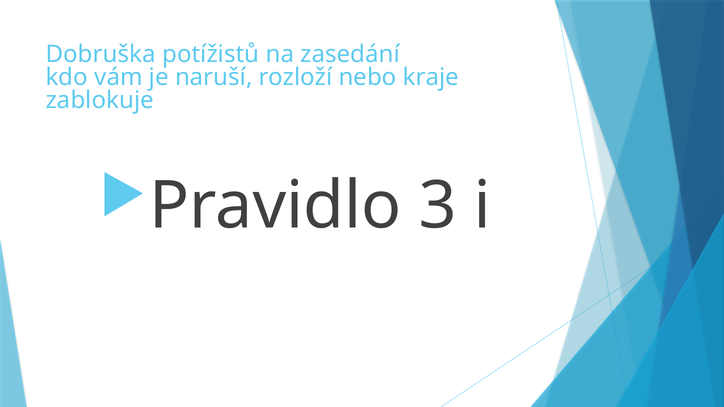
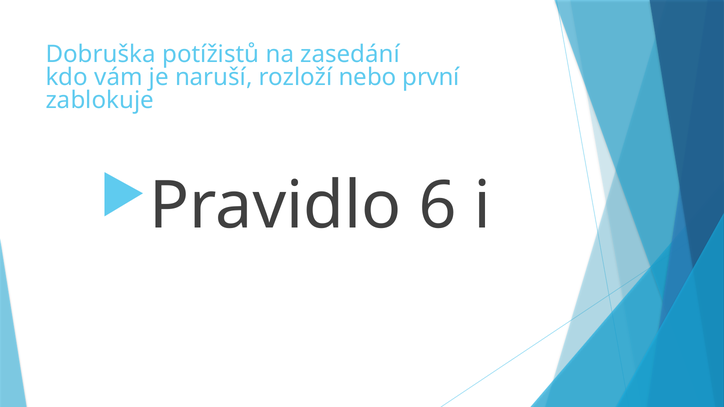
kraje: kraje -> první
3: 3 -> 6
